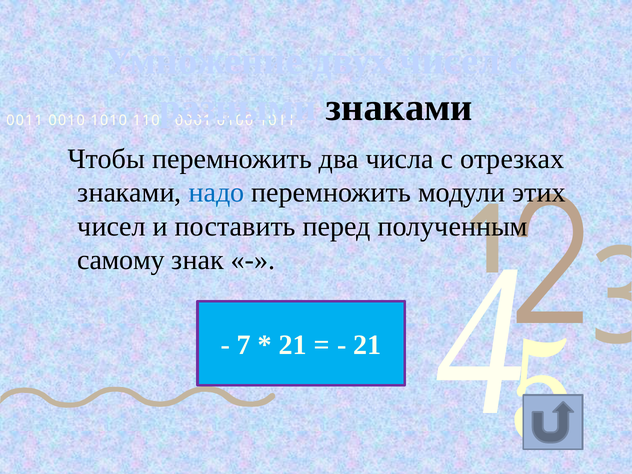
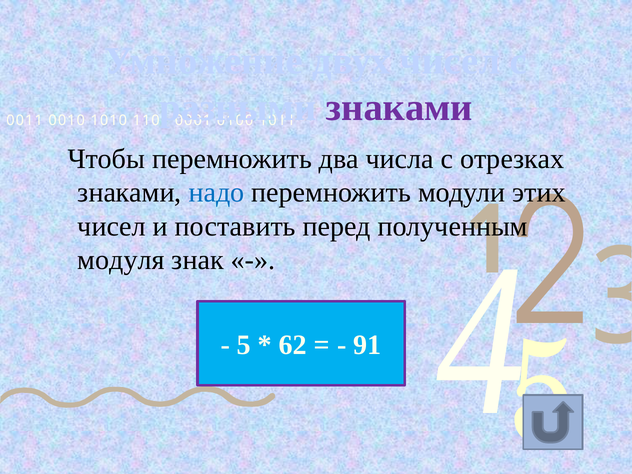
знаками at (399, 107) colour: black -> purple
самому: самому -> модуля
7 at (244, 345): 7 -> 5
21 at (293, 345): 21 -> 62
21 at (367, 345): 21 -> 91
